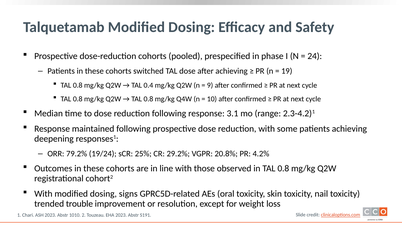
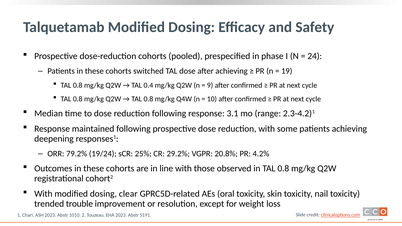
signs: signs -> clear
